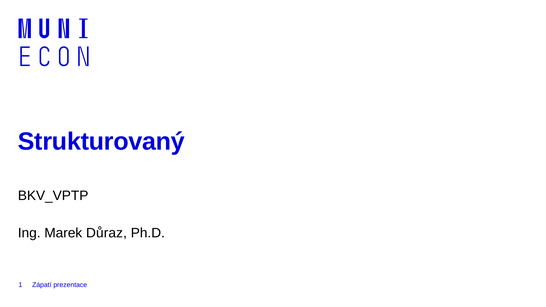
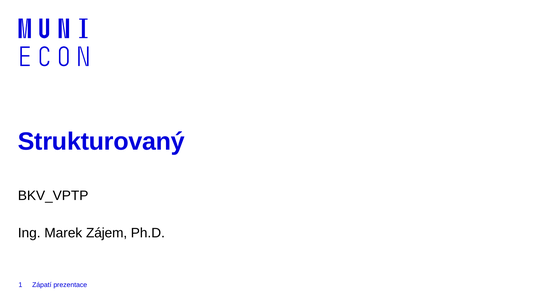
Důraz: Důraz -> Zájem
